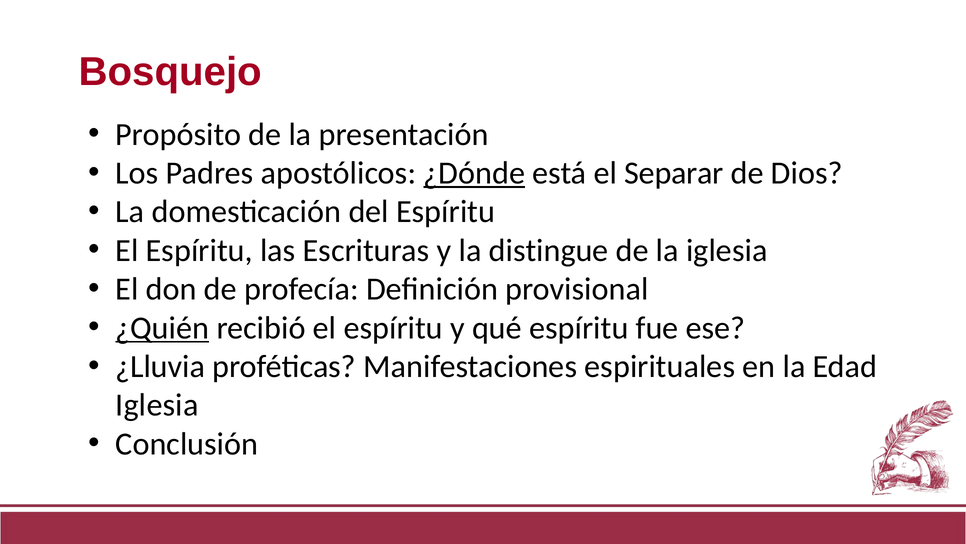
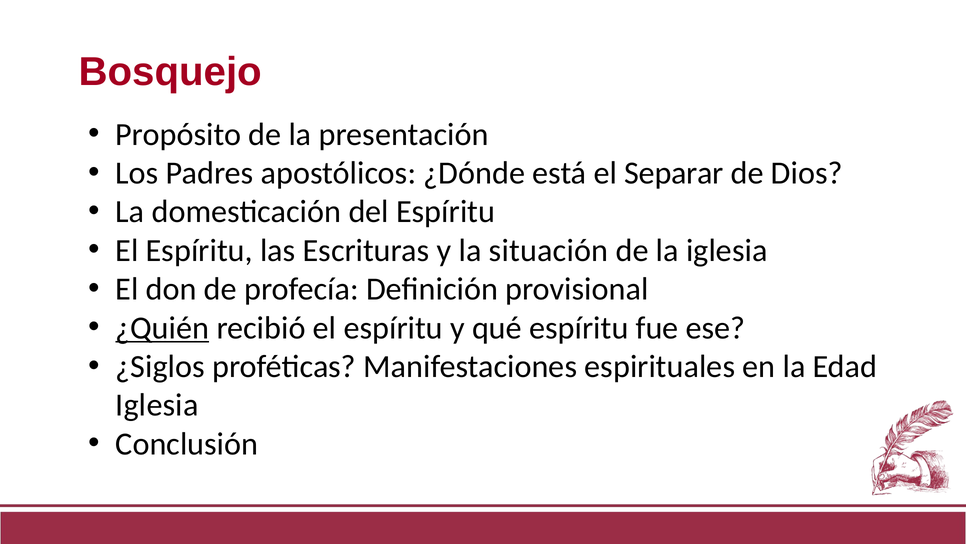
¿Dónde underline: present -> none
distingue: distingue -> situación
¿Lluvia: ¿Lluvia -> ¿Siglos
